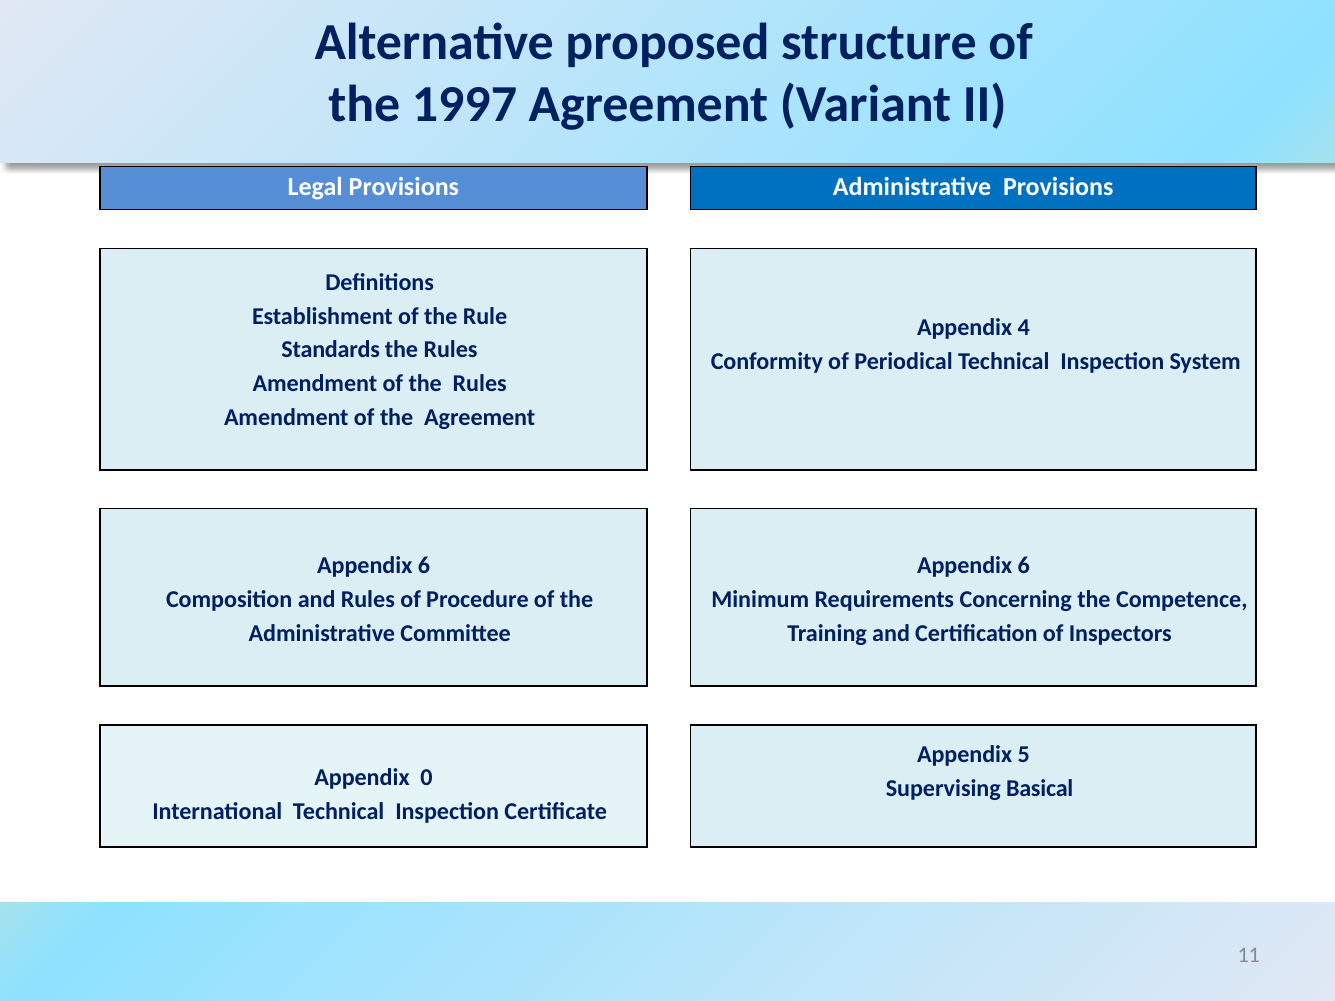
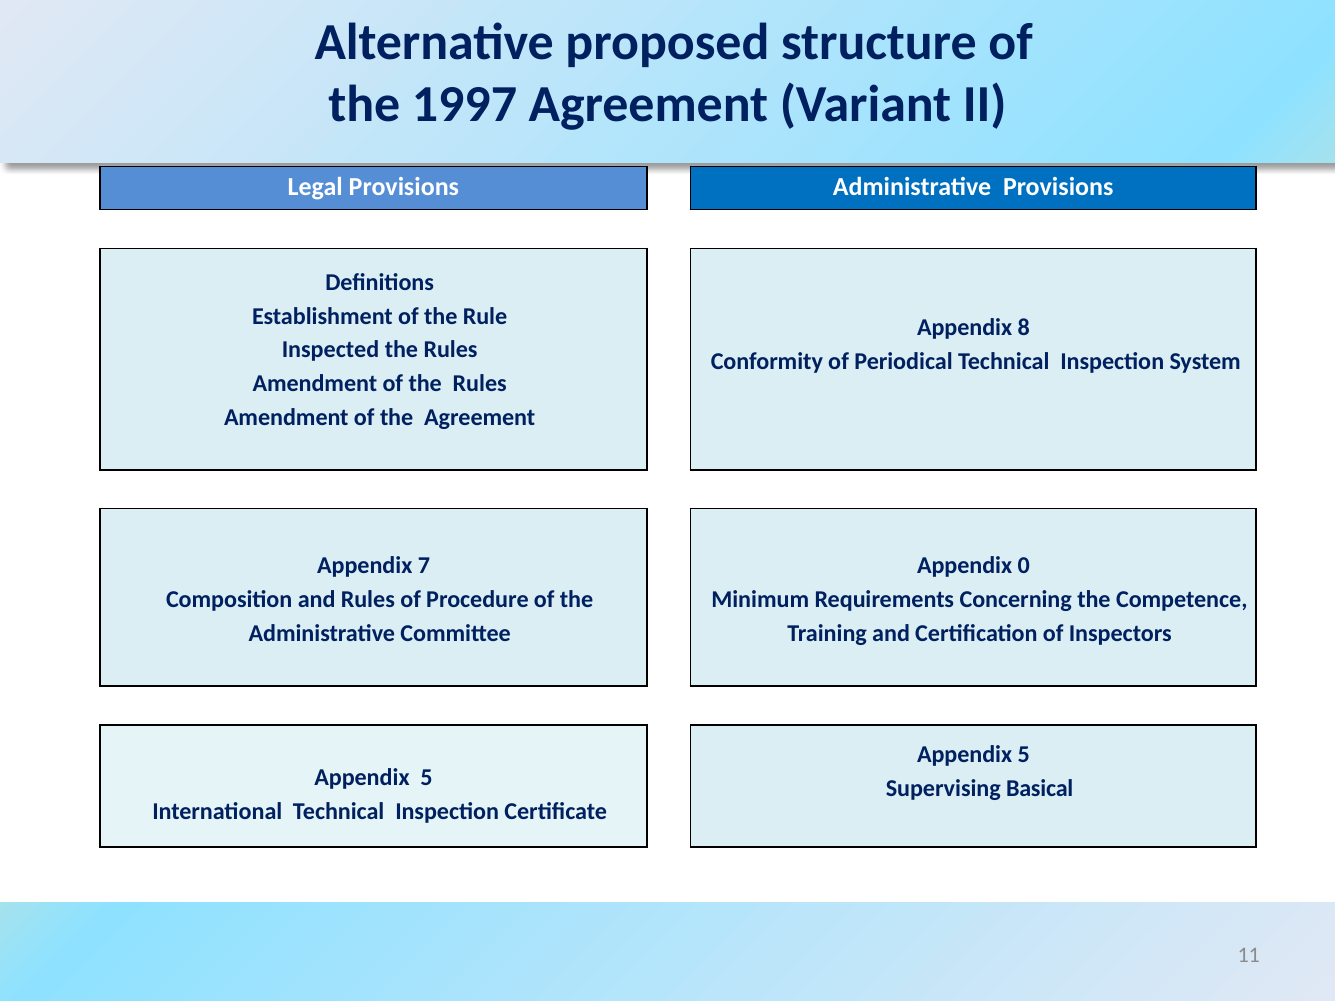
4: 4 -> 8
Standards: Standards -> Inspected
6 at (424, 566): 6 -> 7
6 at (1024, 566): 6 -> 0
0 at (426, 778): 0 -> 5
